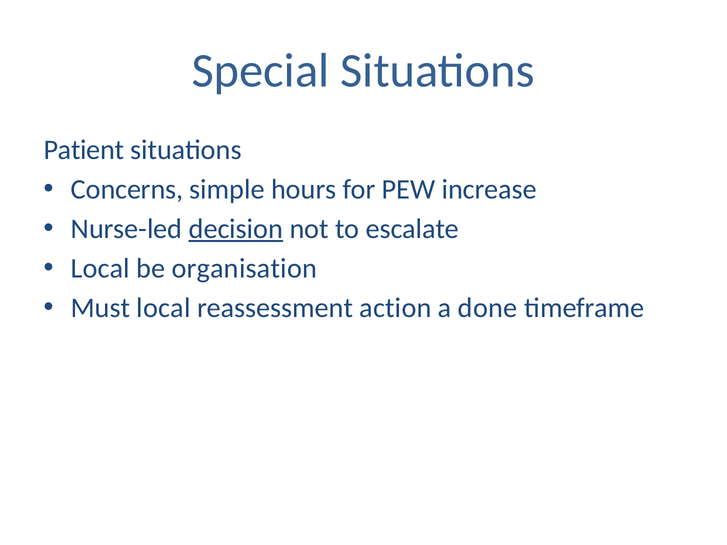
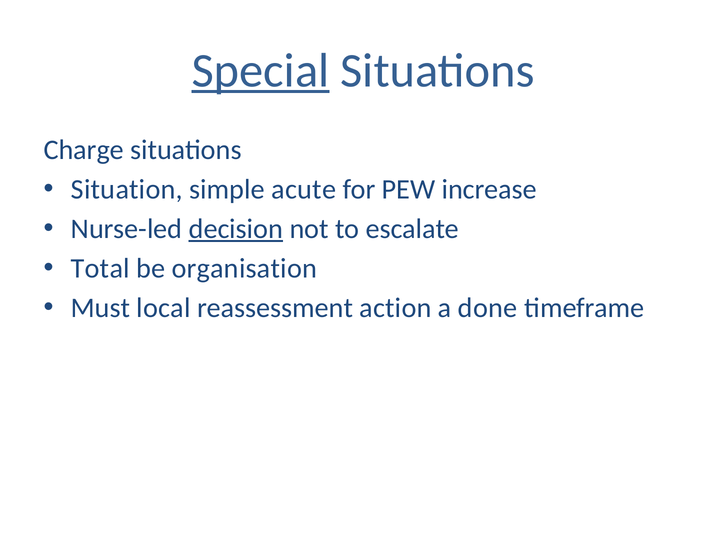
Special underline: none -> present
Patient: Patient -> Charge
Concerns: Concerns -> Situation
hours: hours -> acute
Local at (100, 269): Local -> Total
